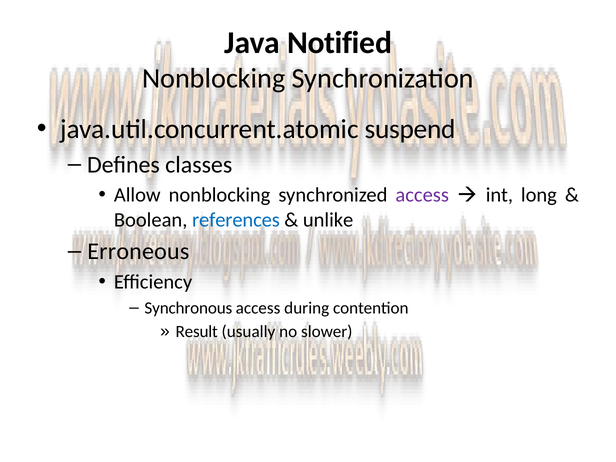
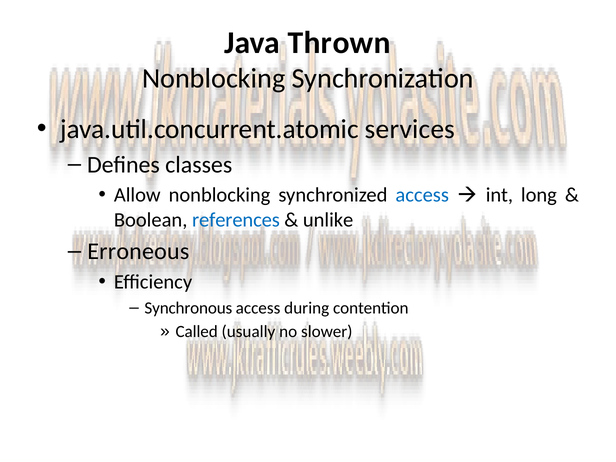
Notified: Notified -> Thrown
suspend: suspend -> services
access at (422, 195) colour: purple -> blue
Result: Result -> Called
